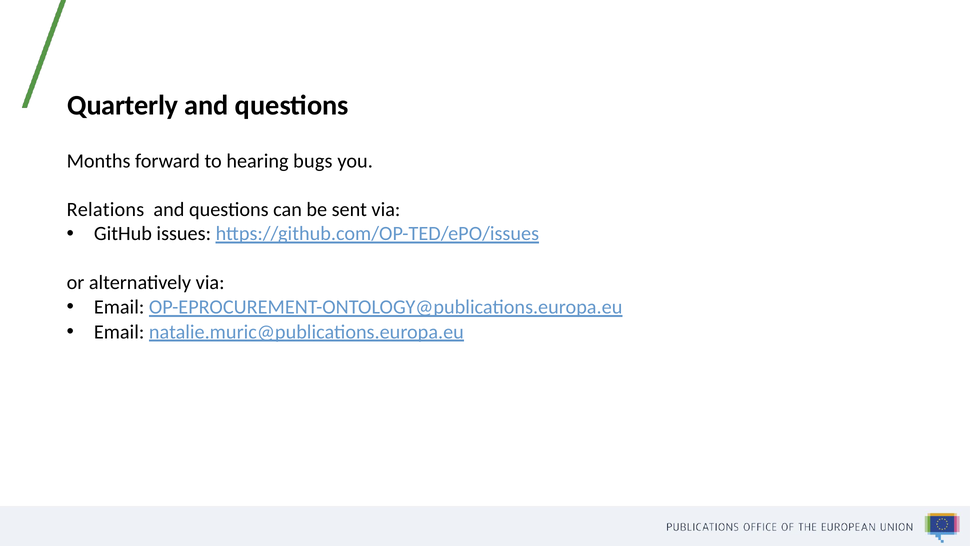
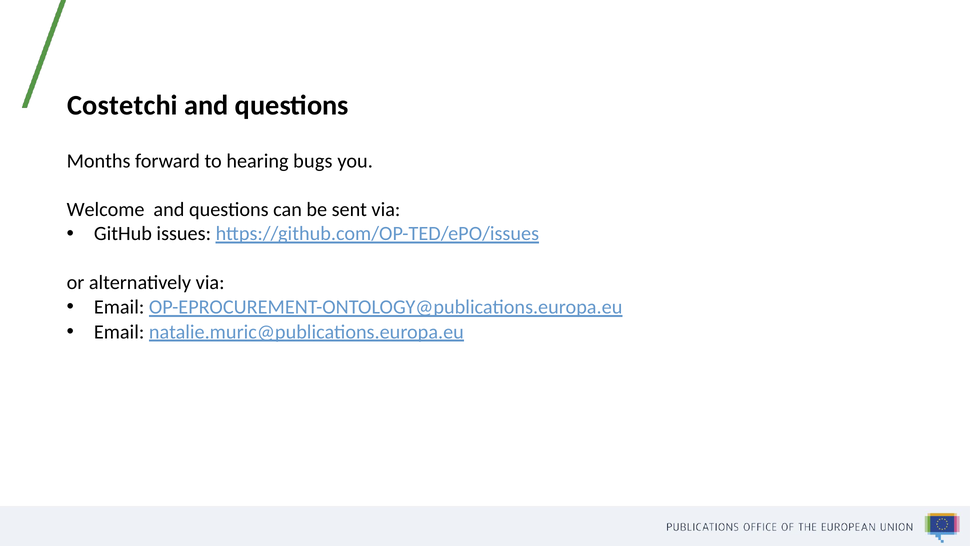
Quarterly: Quarterly -> Costetchi
Relations: Relations -> Welcome
